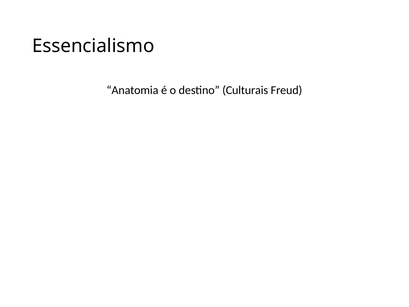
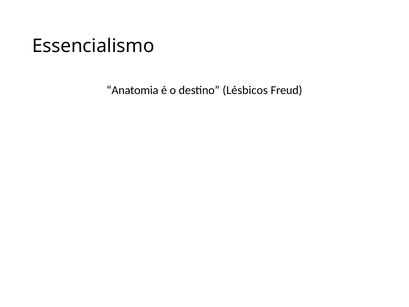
Culturais: Culturais -> Lésbicos
